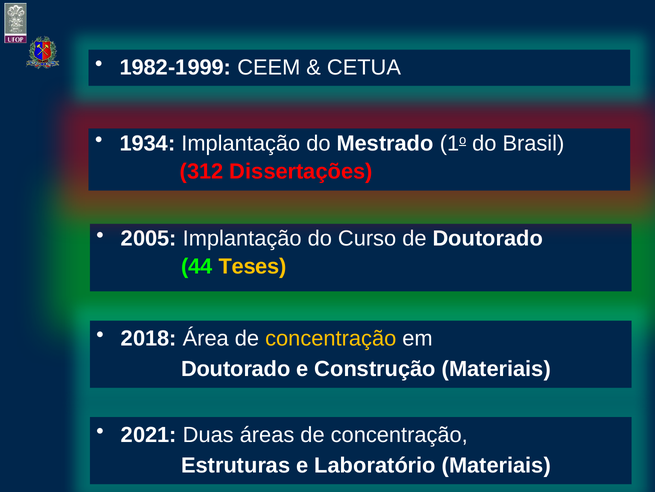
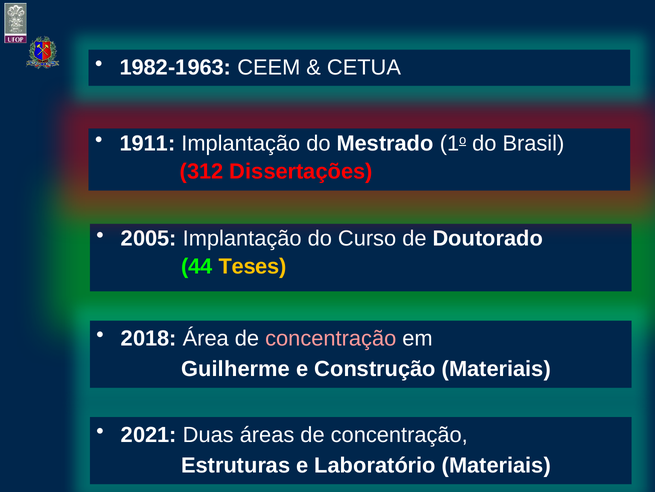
1982-1999: 1982-1999 -> 1982-1963
1934: 1934 -> 1911
concentração at (331, 338) colour: yellow -> pink
Doutorado at (236, 369): Doutorado -> Guilherme
